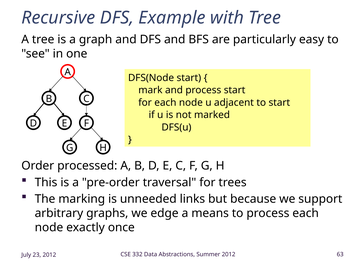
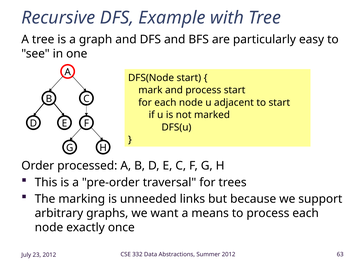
edge: edge -> want
